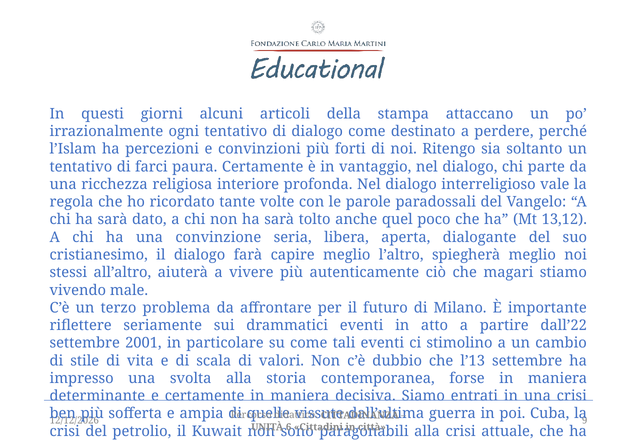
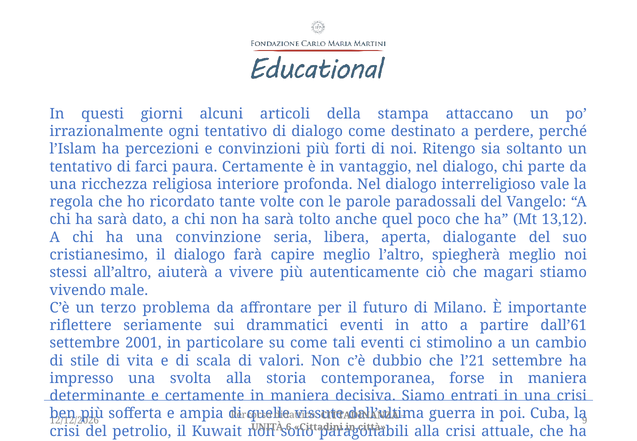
dall’22: dall’22 -> dall’61
l’13: l’13 -> l’21
